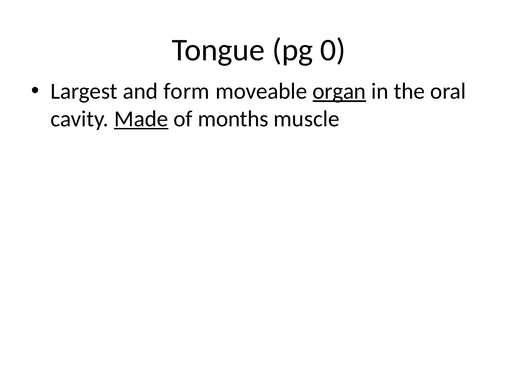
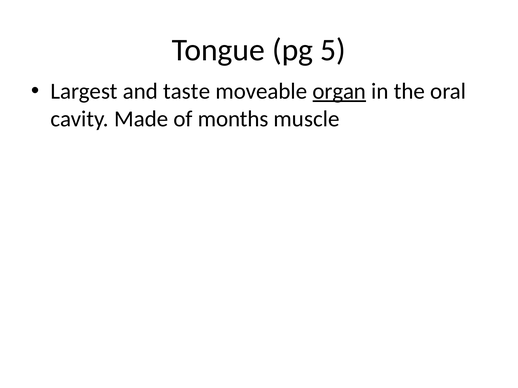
0: 0 -> 5
form: form -> taste
Made underline: present -> none
